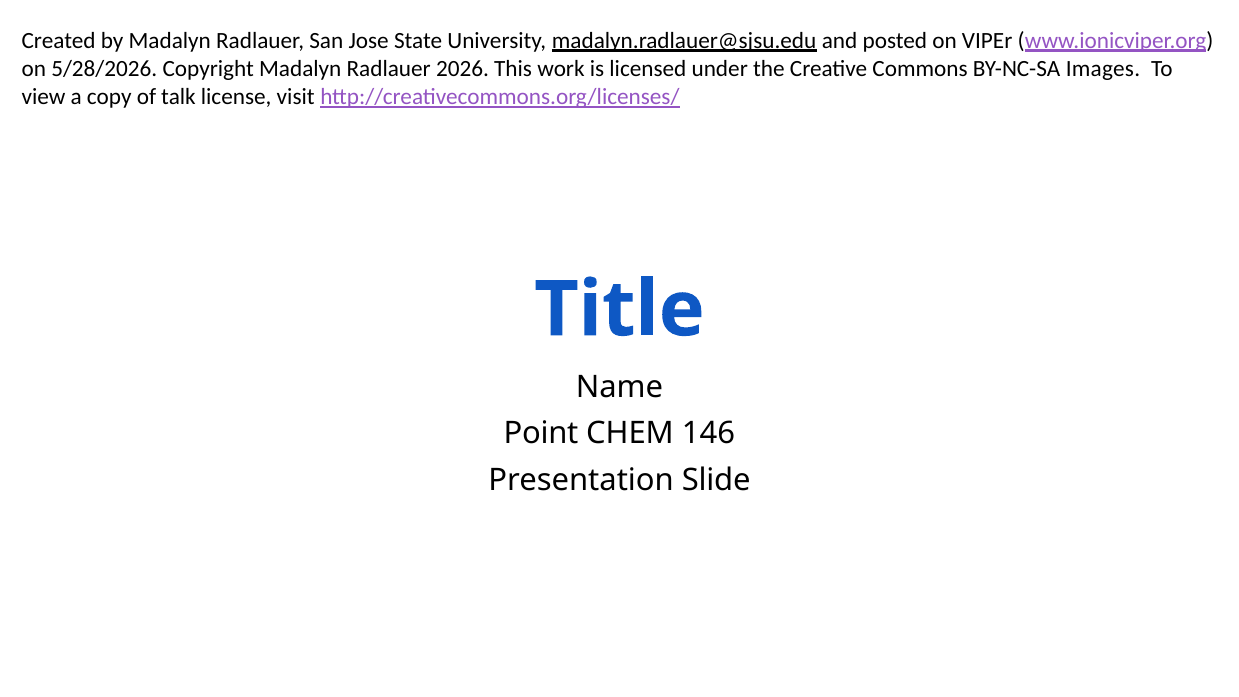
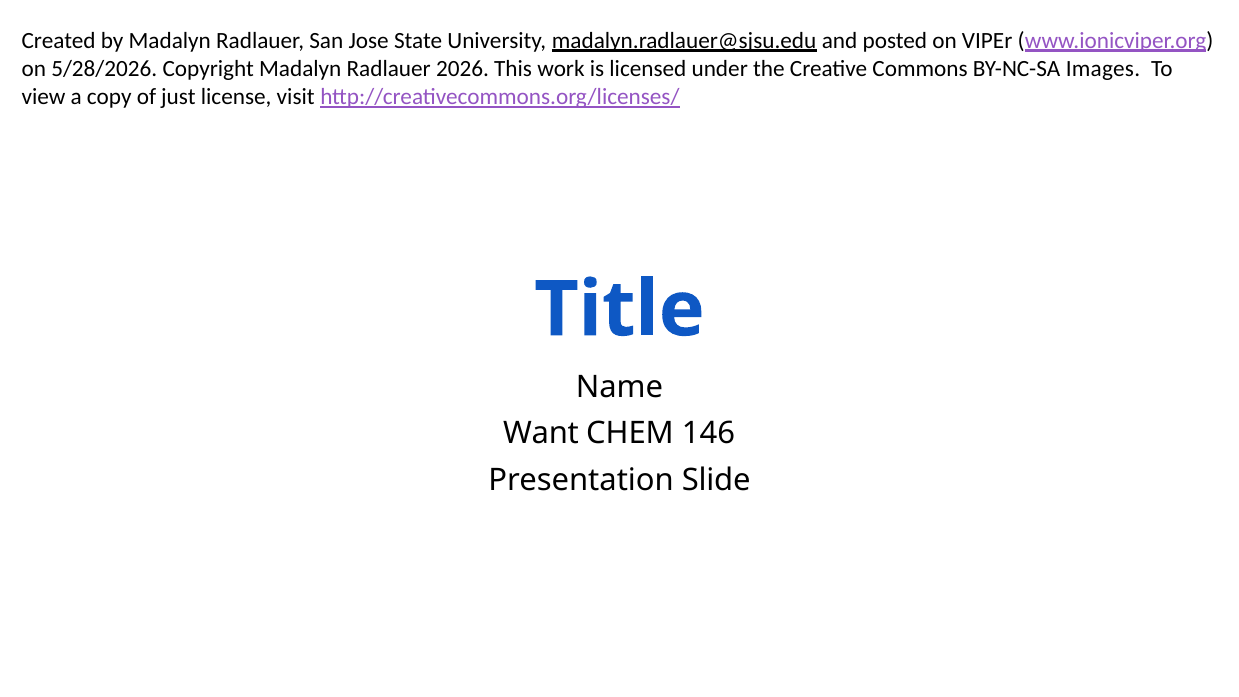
talk: talk -> just
Point: Point -> Want
